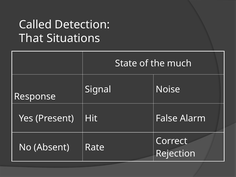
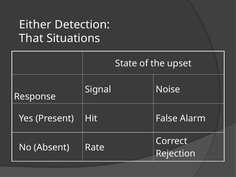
Called: Called -> Either
much: much -> upset
